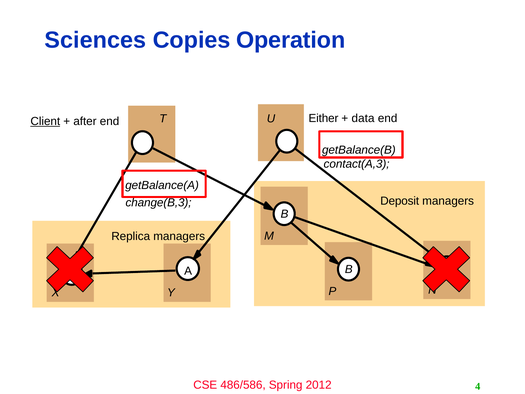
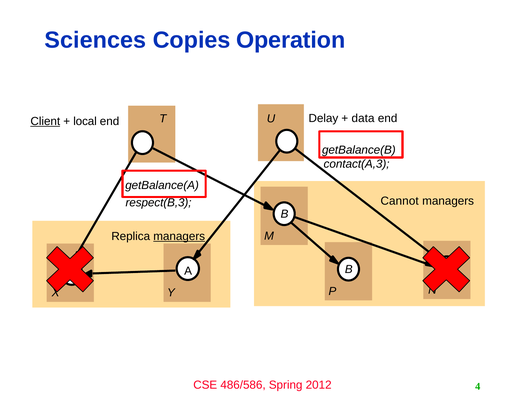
Either: Either -> Delay
after: after -> local
Deposit: Deposit -> Cannot
change(B,3: change(B,3 -> respect(B,3
managers at (179, 236) underline: none -> present
